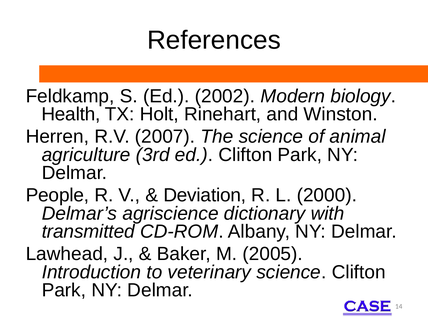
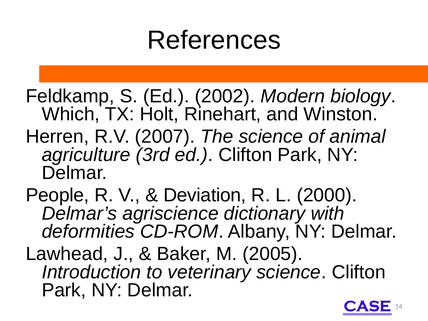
Health: Health -> Which
transmitted: transmitted -> deformities
